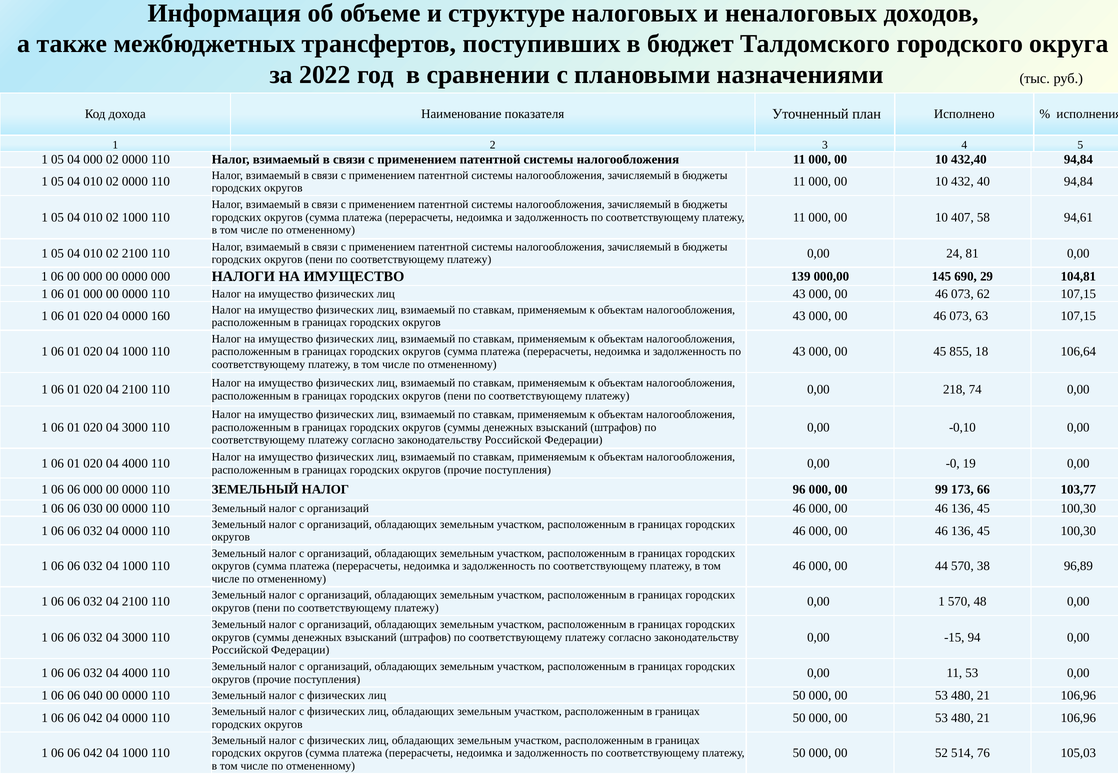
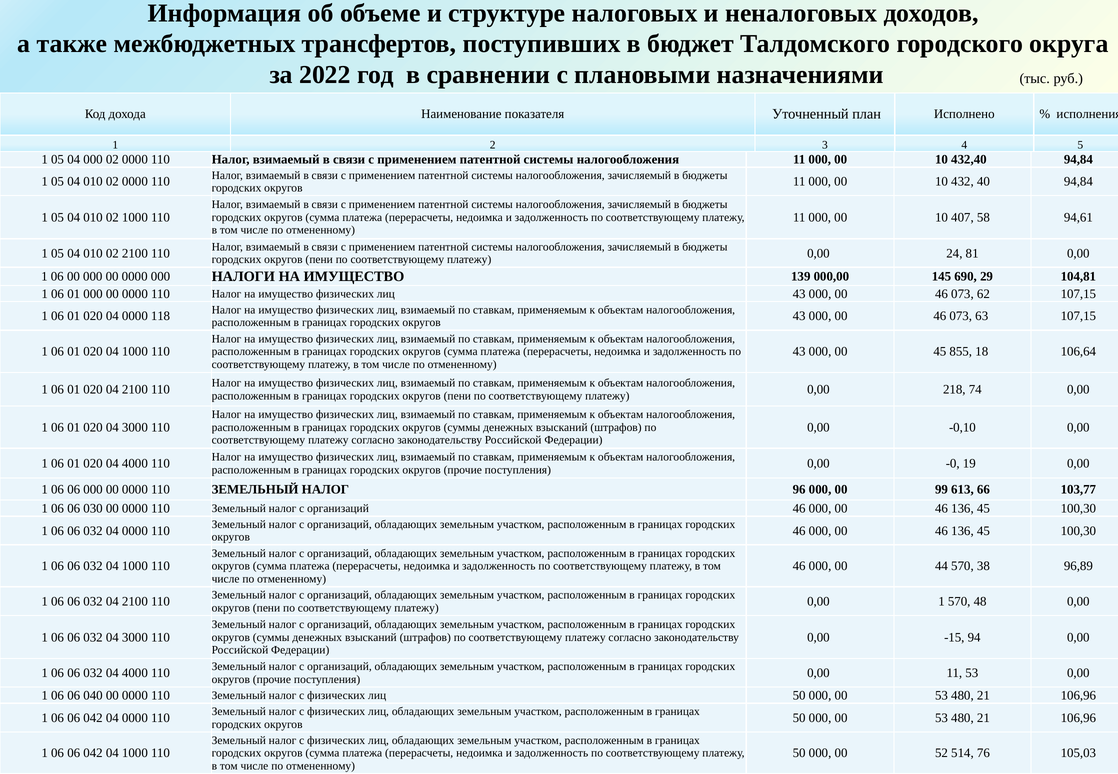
160: 160 -> 118
173: 173 -> 613
